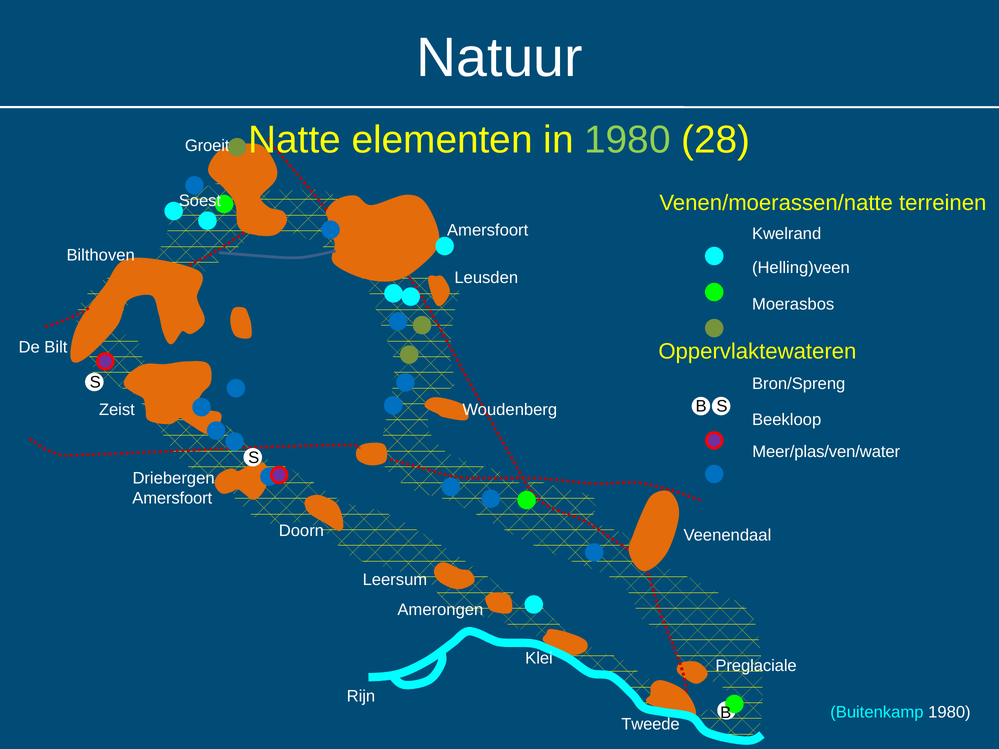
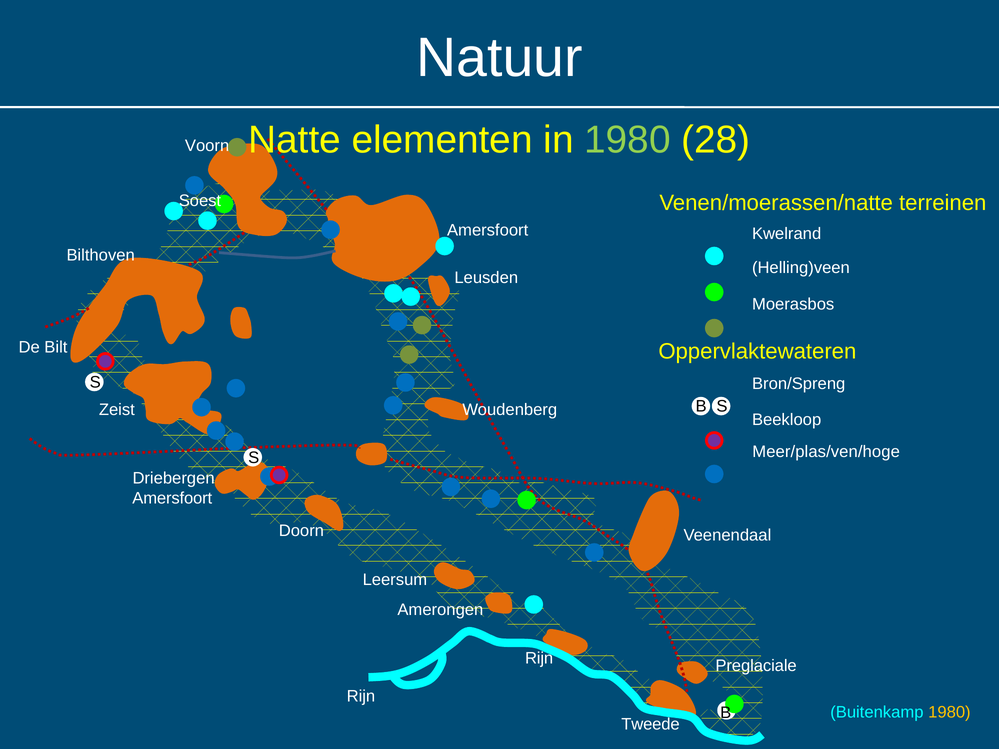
Groeit: Groeit -> Voorn
Meer/plas/ven/water: Meer/plas/ven/water -> Meer/plas/ven/hoge
Klei at (539, 658): Klei -> Rijn
1980 at (949, 712) colour: white -> yellow
